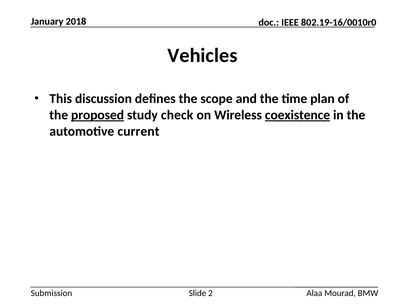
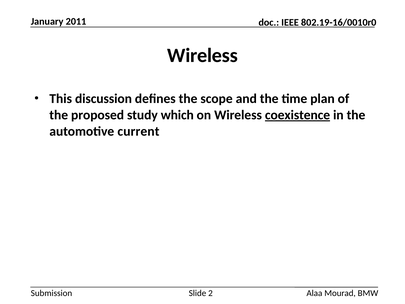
2018: 2018 -> 2011
Vehicles at (202, 55): Vehicles -> Wireless
proposed underline: present -> none
check: check -> which
